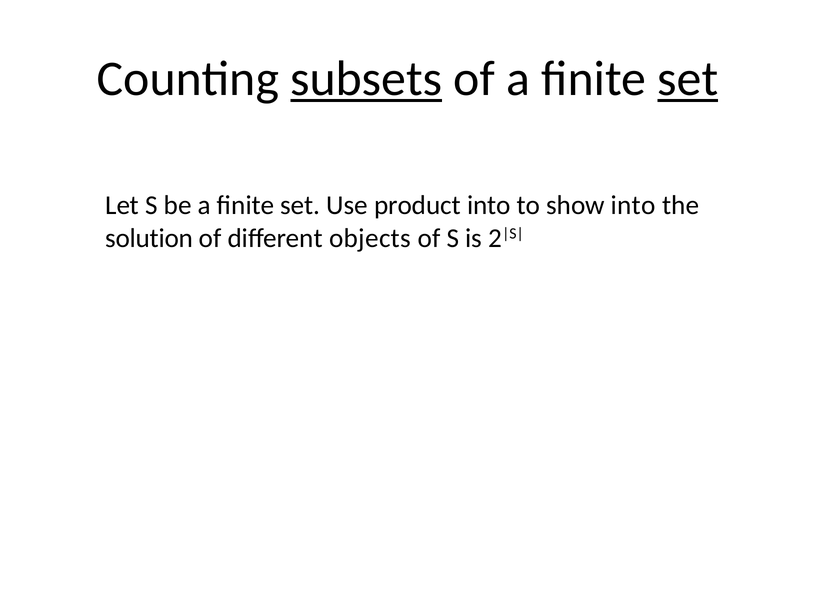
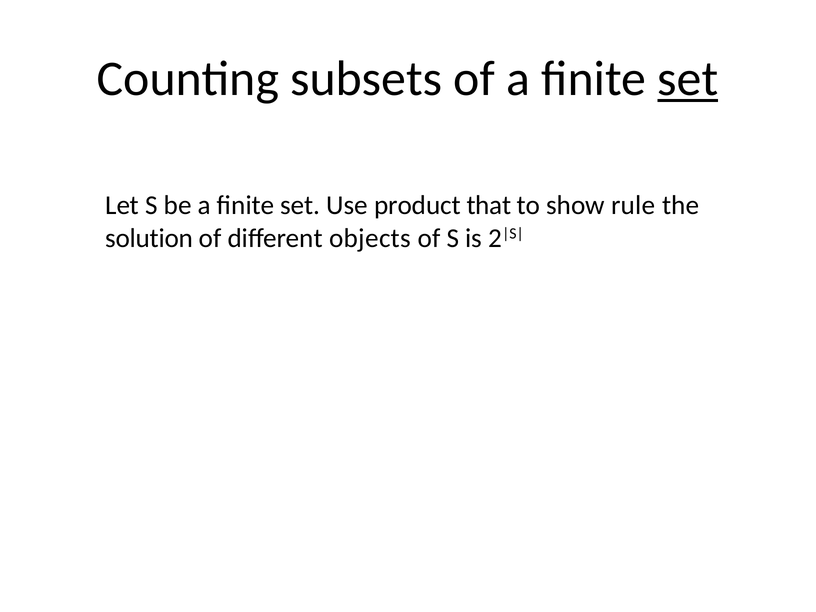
subsets underline: present -> none
product into: into -> that
show into: into -> rule
